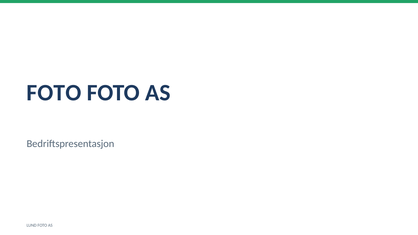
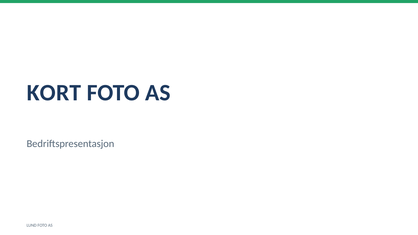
FOTO at (54, 93): FOTO -> KORT
